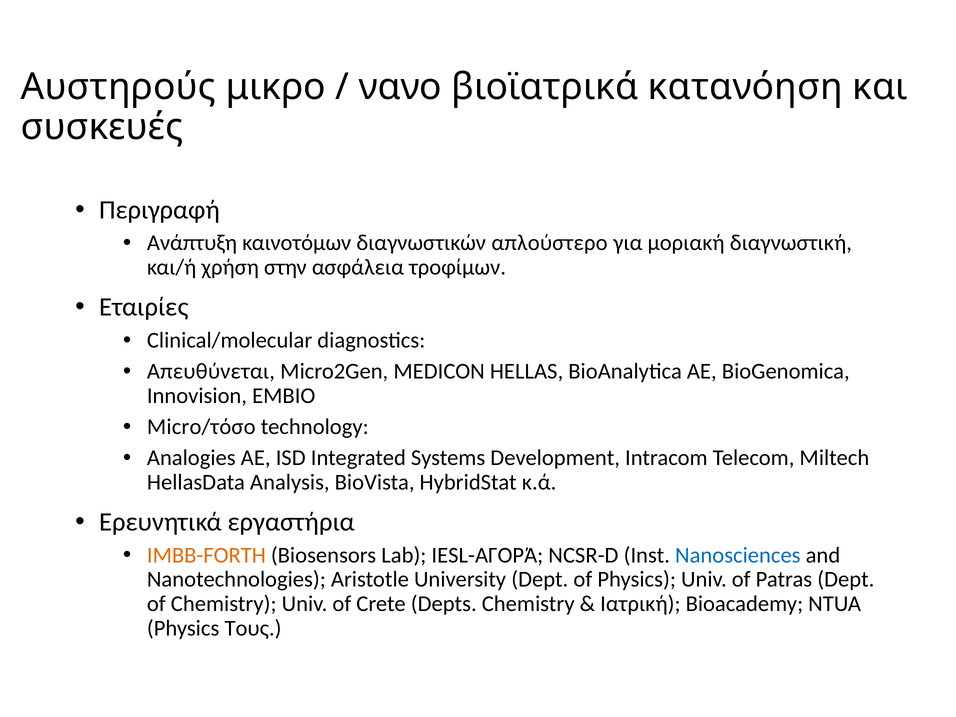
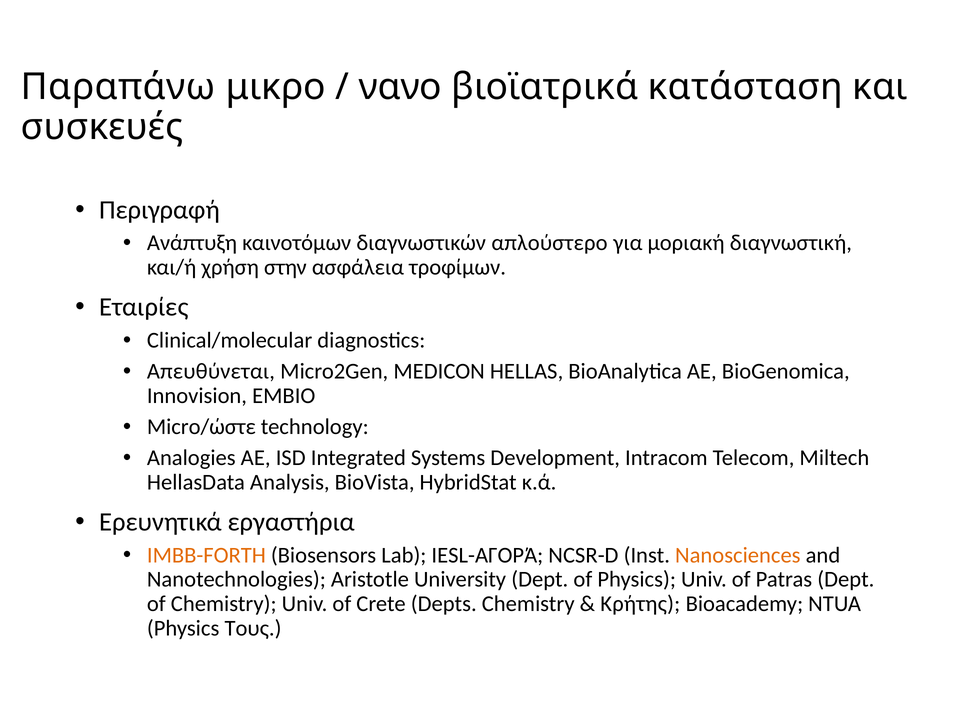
Αυστηρούς: Αυστηρούς -> Παραπάνω
κατανόηση: κατανόηση -> κατάσταση
Micro/τόσο: Micro/τόσο -> Micro/ώστε
Nanosciences colour: blue -> orange
Ιατρική: Ιατρική -> Κρήτης
